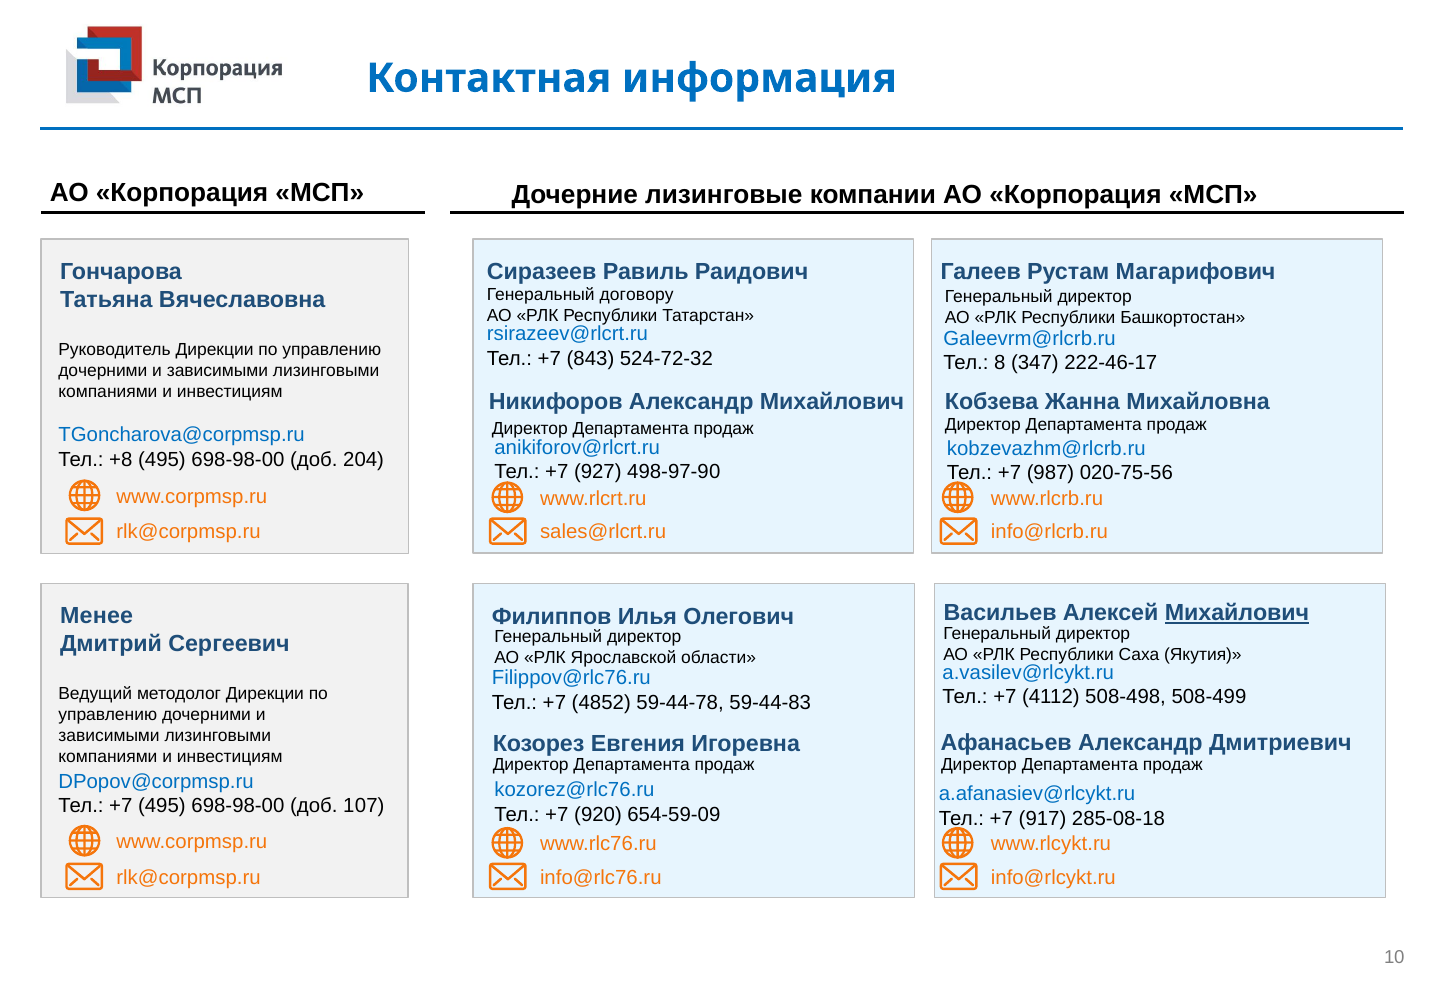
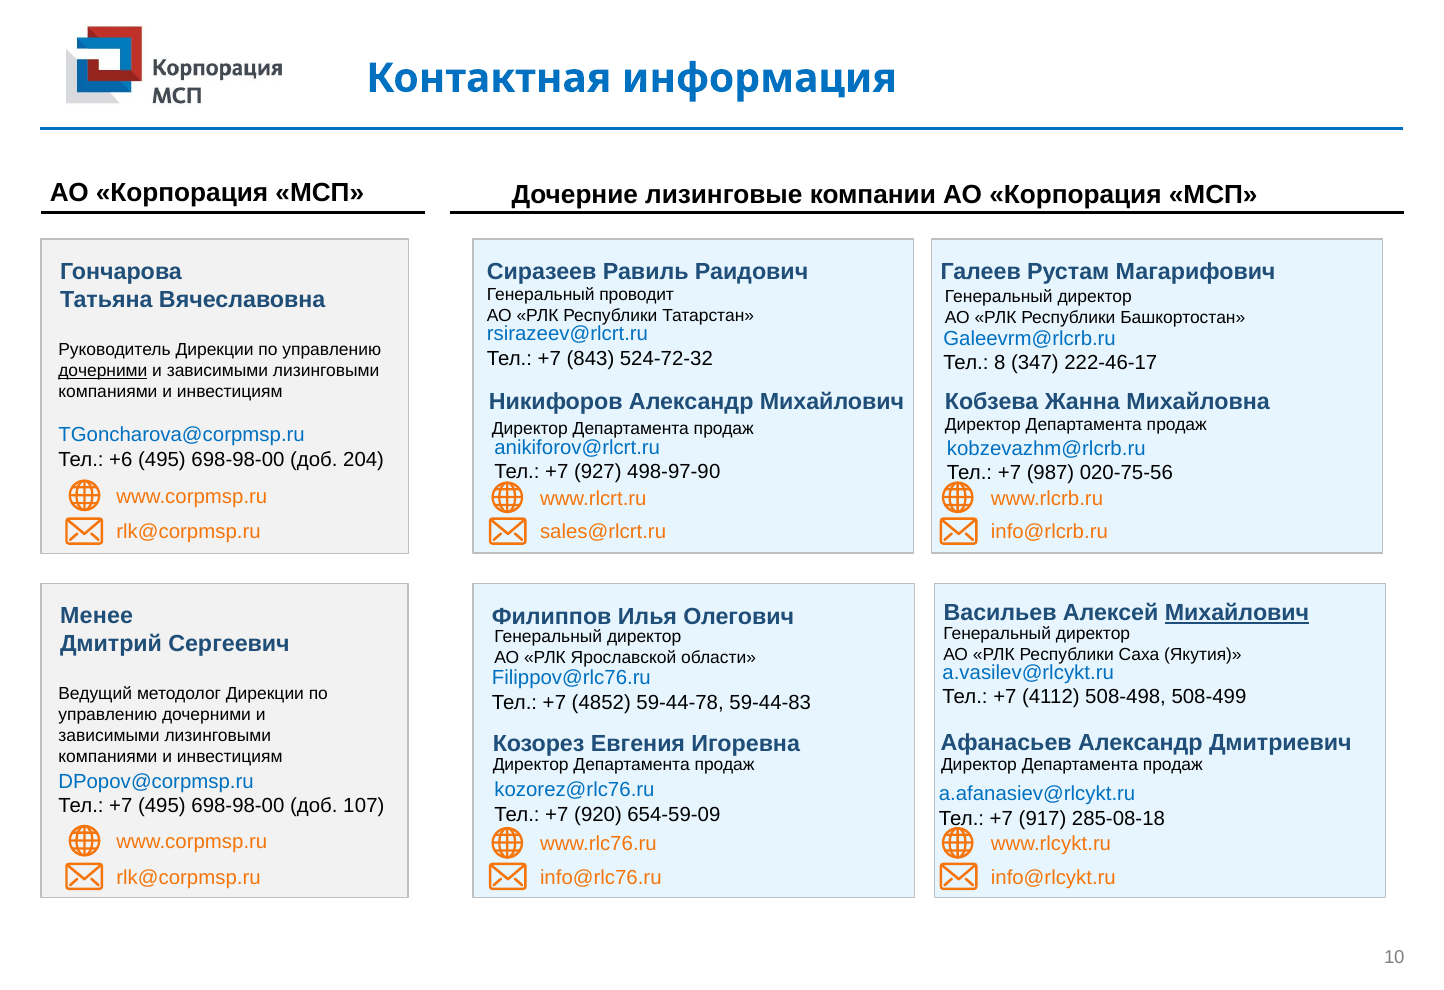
договору: договору -> проводит
дочерними at (103, 371) underline: none -> present
+8: +8 -> +6
